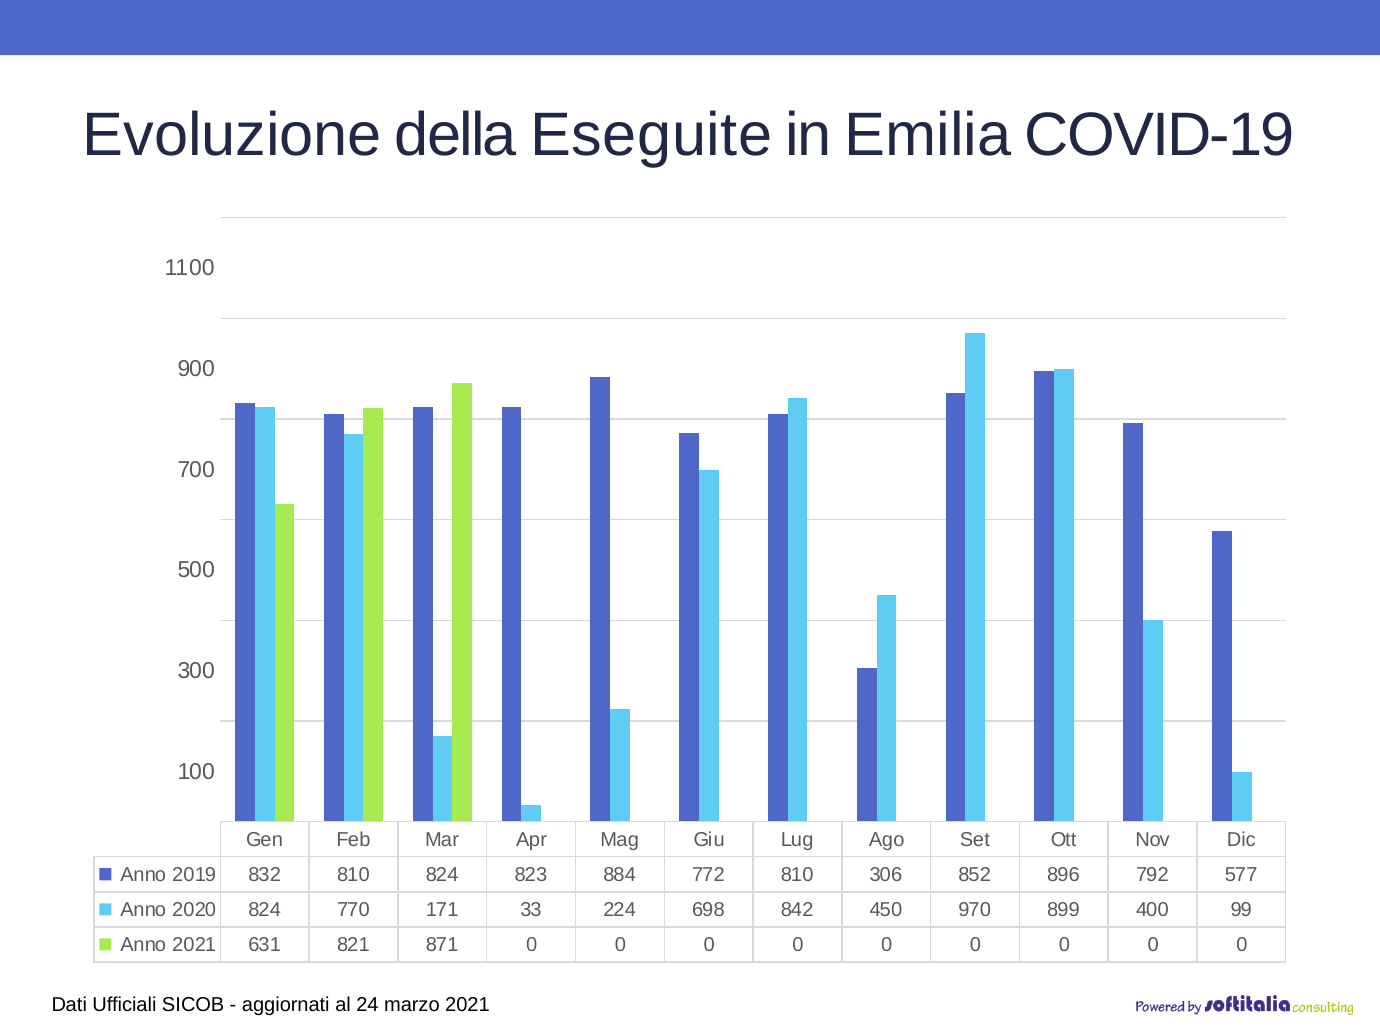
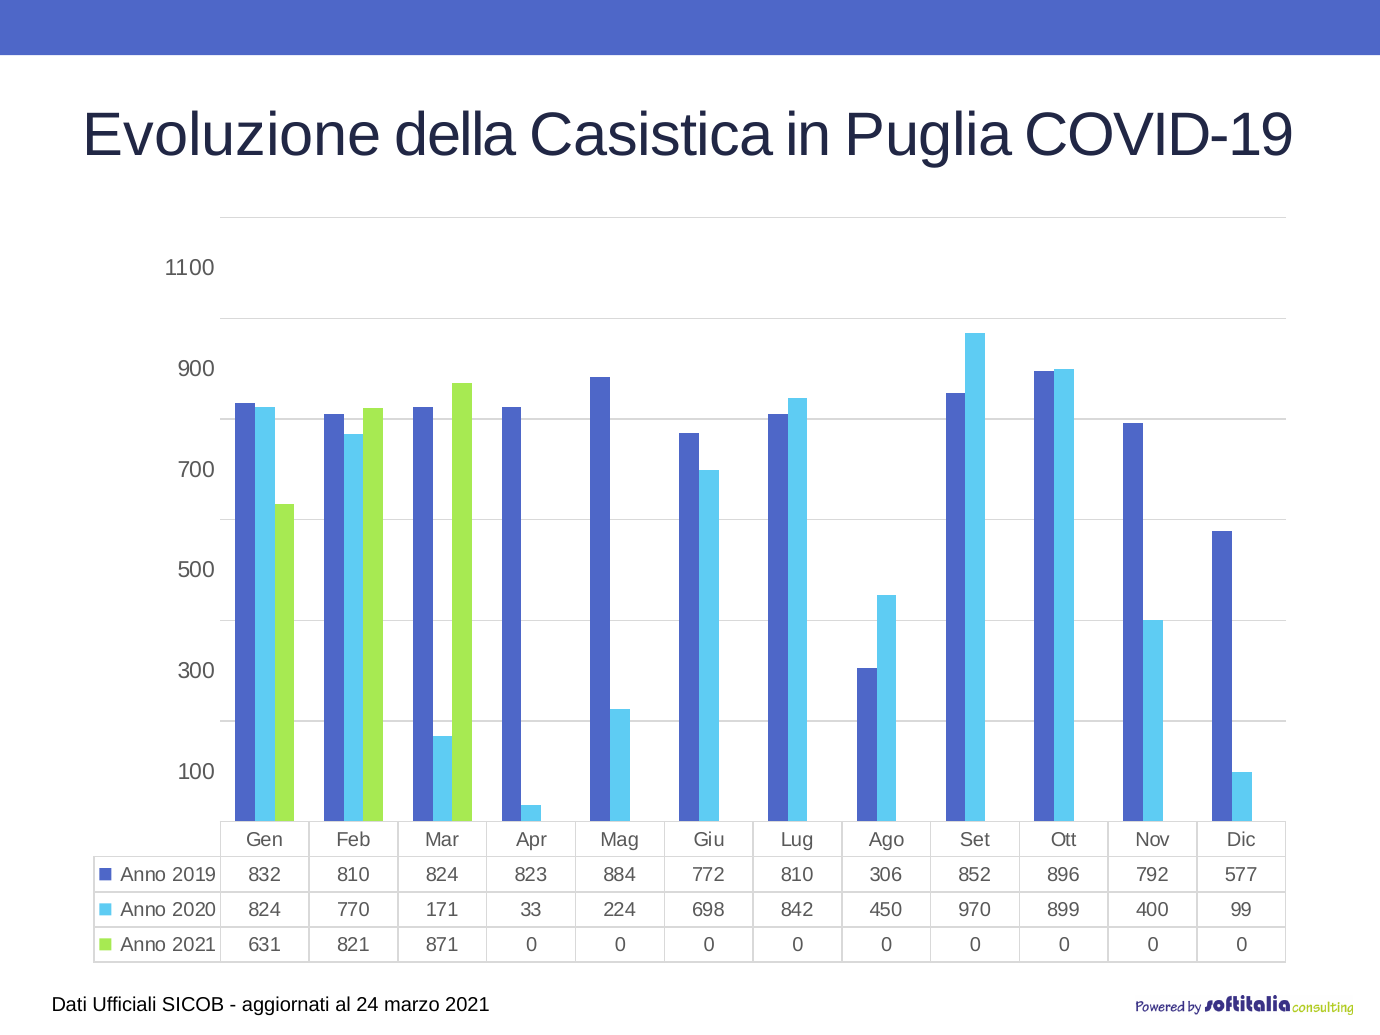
Eseguite: Eseguite -> Casistica
Emilia: Emilia -> Puglia
